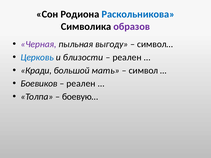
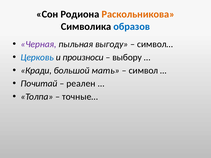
Раскольникова colour: blue -> orange
образов colour: purple -> blue
близости: близости -> произноси
реален at (127, 57): реален -> выбору
Боевиков: Боевиков -> Почитай
боевую…: боевую… -> точные…
